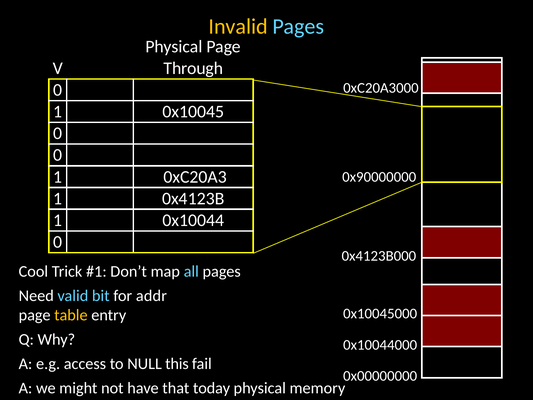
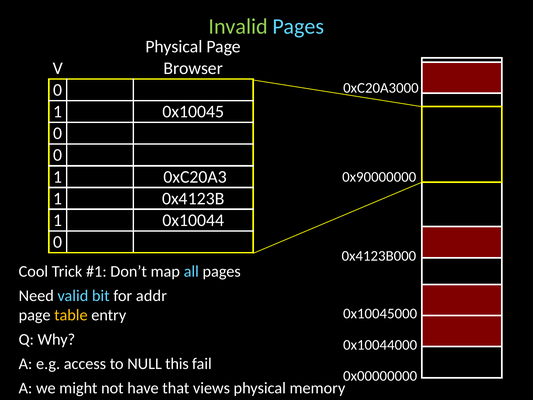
Invalid colour: yellow -> light green
Through: Through -> Browser
today: today -> views
